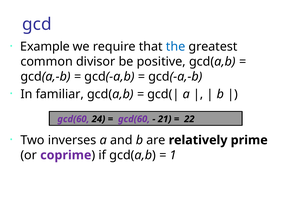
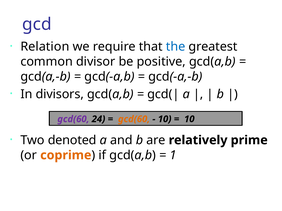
Example: Example -> Relation
familiar: familiar -> divisors
gcd(60 at (134, 119) colour: purple -> orange
21 at (165, 119): 21 -> 10
22 at (189, 119): 22 -> 10
inverses: inverses -> denoted
coprime colour: purple -> orange
